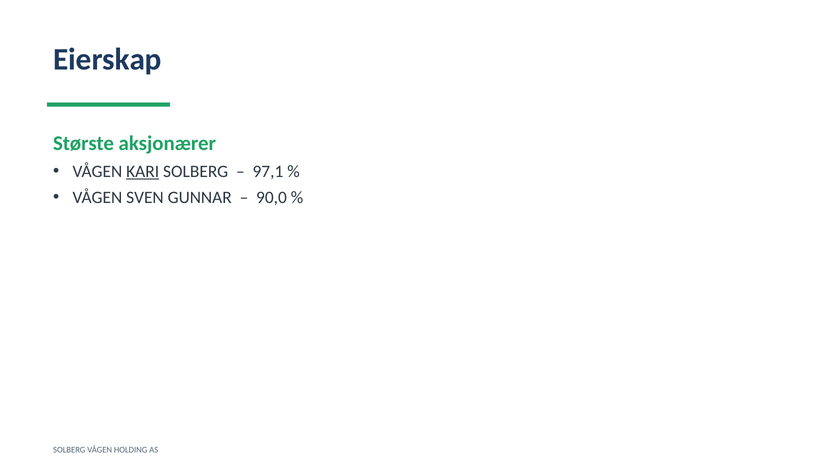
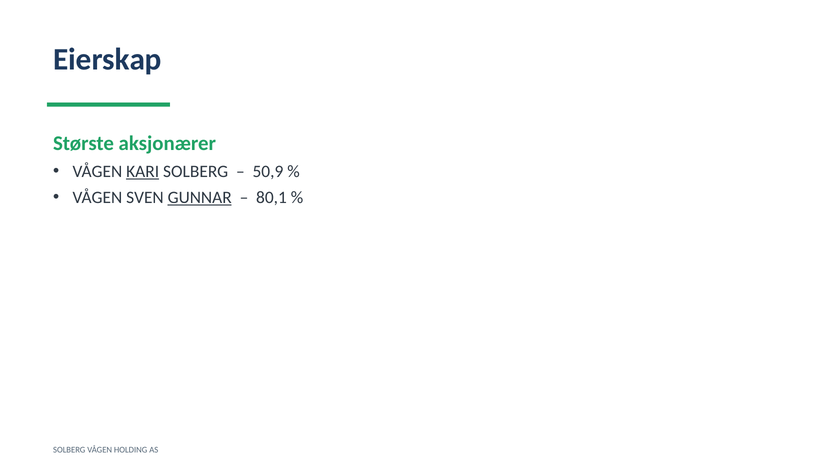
97,1: 97,1 -> 50,9
GUNNAR underline: none -> present
90,0: 90,0 -> 80,1
